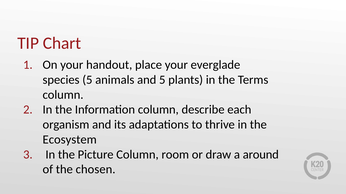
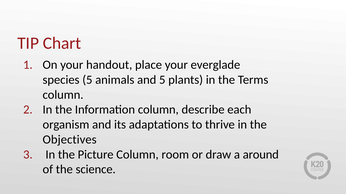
Ecosystem: Ecosystem -> Objectives
chosen: chosen -> science
